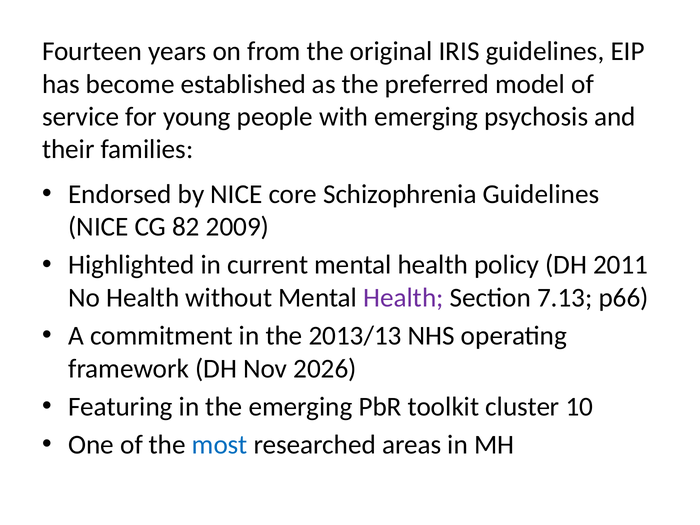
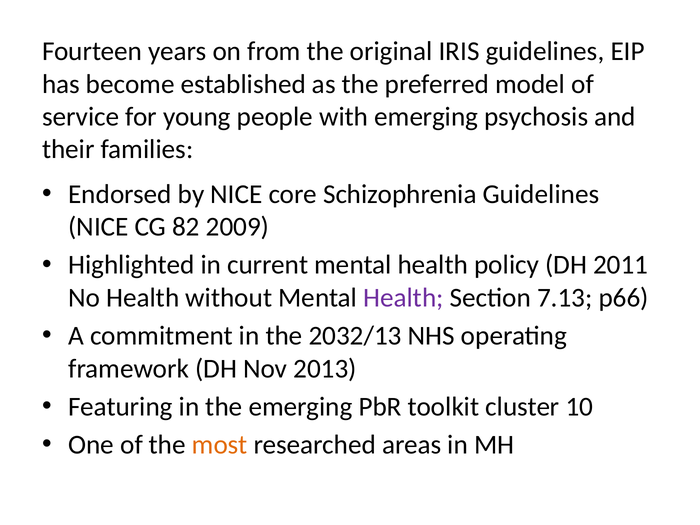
2013/13: 2013/13 -> 2032/13
2026: 2026 -> 2013
most colour: blue -> orange
